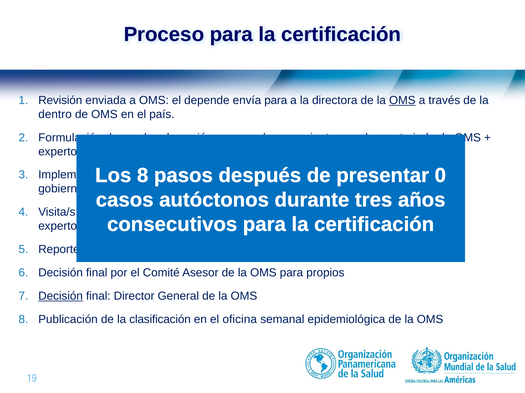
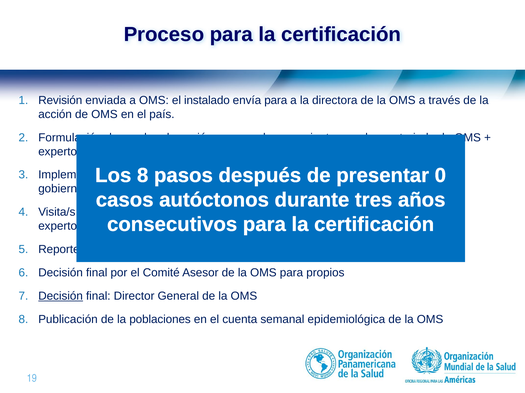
depende: depende -> instalado
OMS at (402, 100) underline: present -> none
dentro at (55, 114): dentro -> acción
clasificación: clasificación -> poblaciones
oficina: oficina -> cuenta
